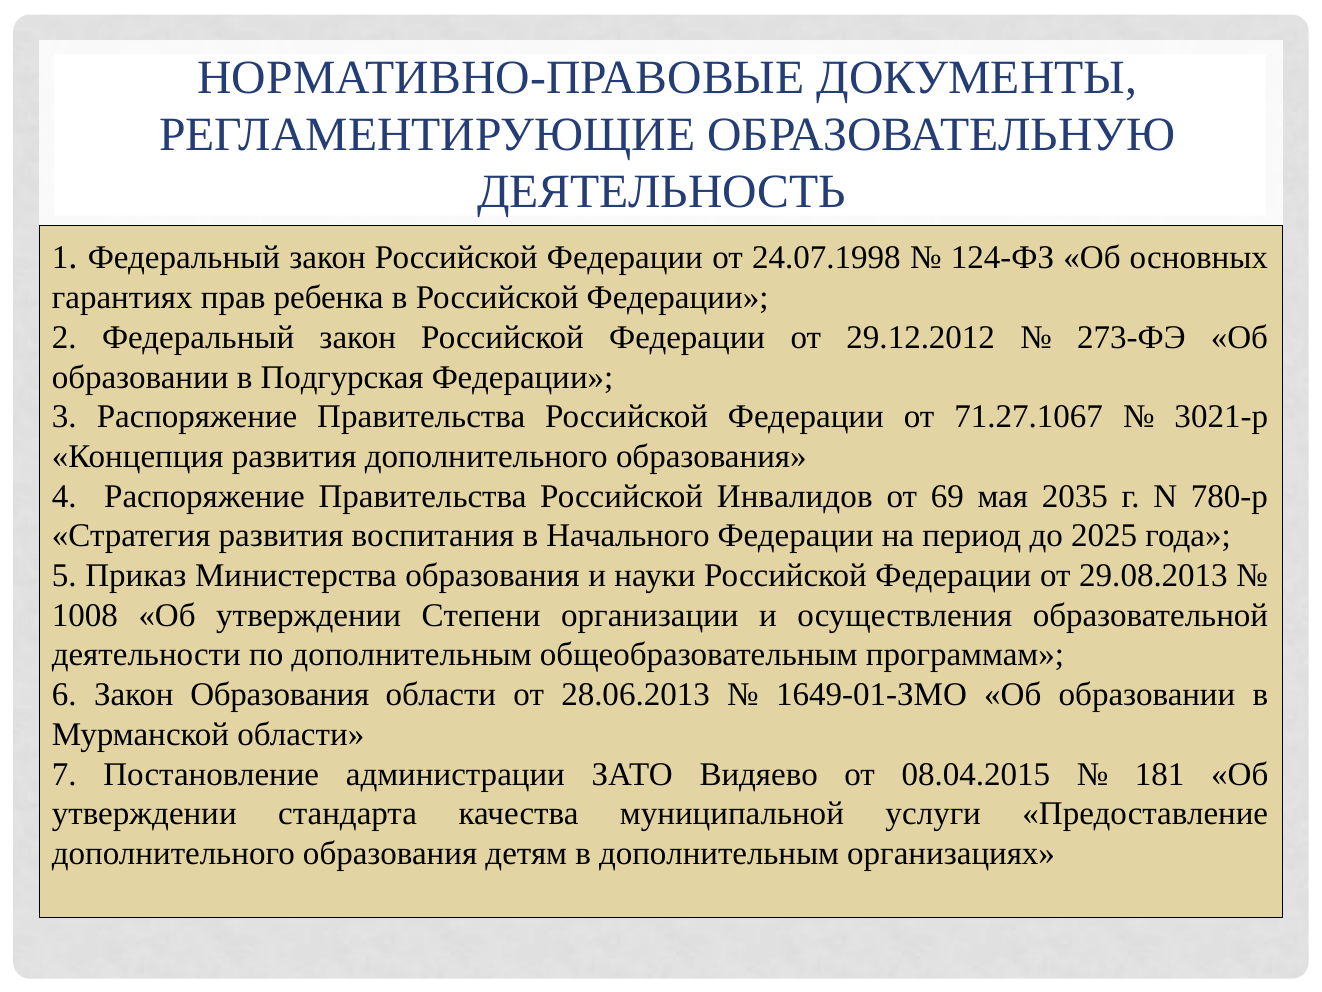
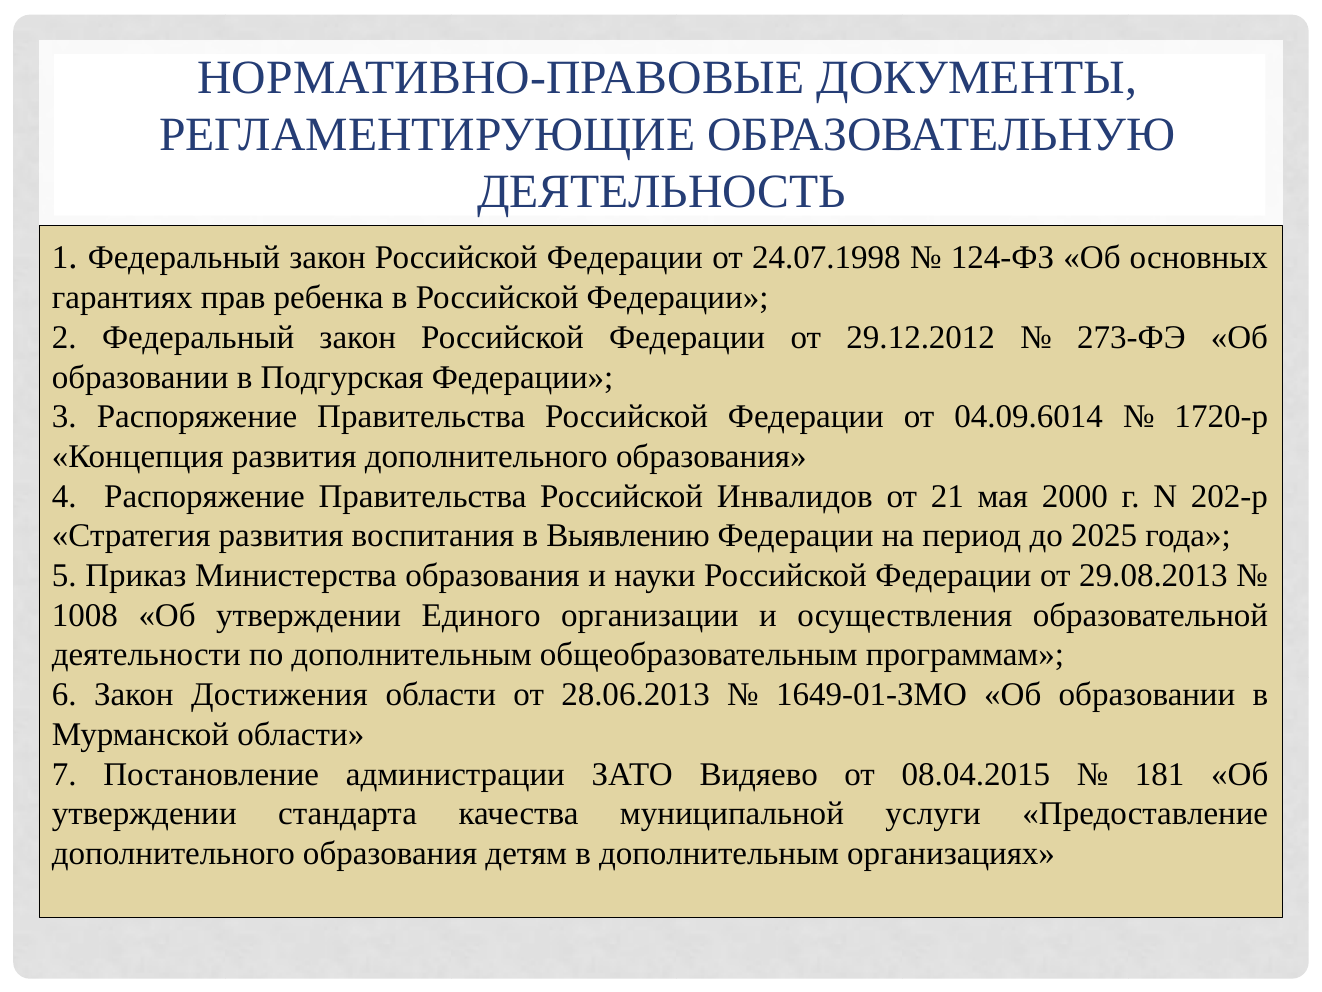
71.27.1067: 71.27.1067 -> 04.09.6014
3021-р: 3021-р -> 1720-р
69: 69 -> 21
2035: 2035 -> 2000
780-р: 780-р -> 202-р
Начального: Начального -> Выявлению
Степени: Степени -> Единого
Закон Образования: Образования -> Достижения
